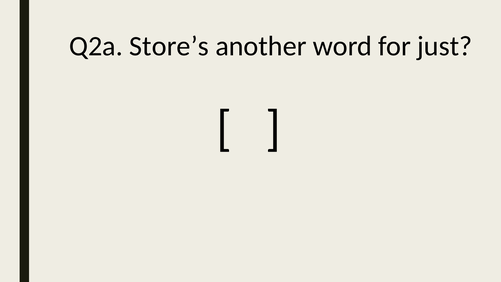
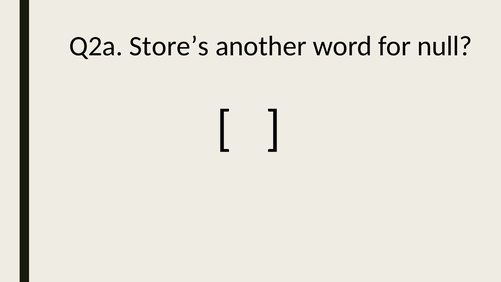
just: just -> null
